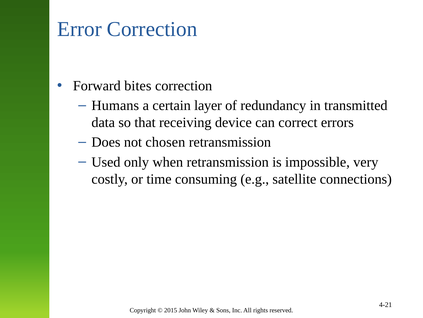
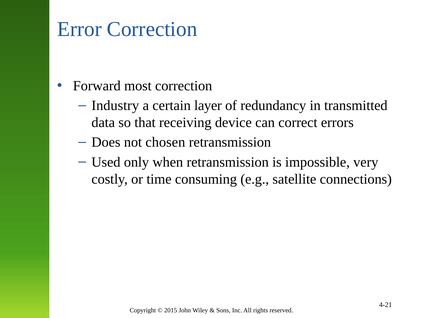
bites: bites -> most
Humans: Humans -> Industry
